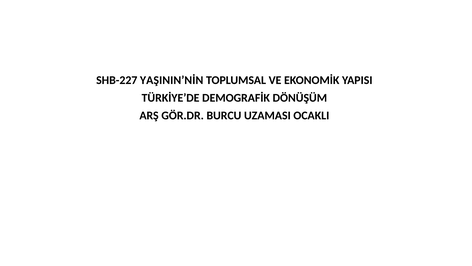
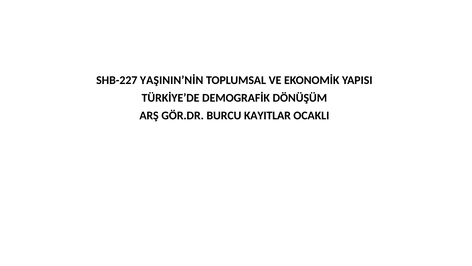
UZAMASI: UZAMASI -> KAYITLAR
